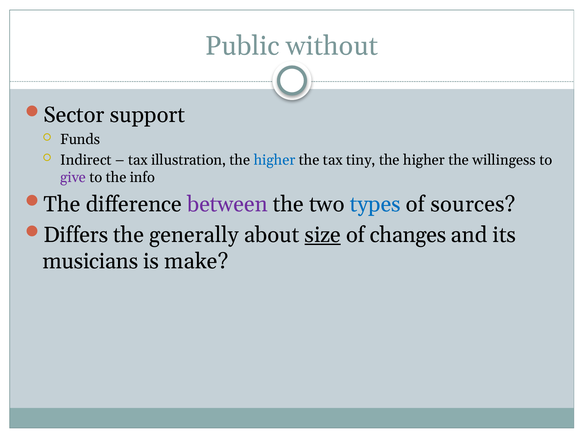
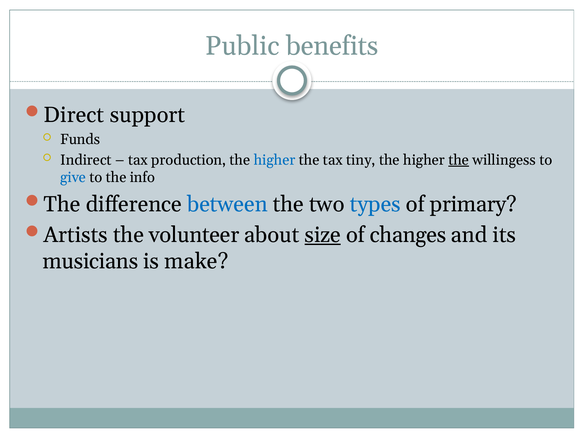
without: without -> benefits
Sector: Sector -> Direct
illustration: illustration -> production
the at (459, 160) underline: none -> present
give colour: purple -> blue
between colour: purple -> blue
sources: sources -> primary
Differs: Differs -> Artists
generally: generally -> volunteer
